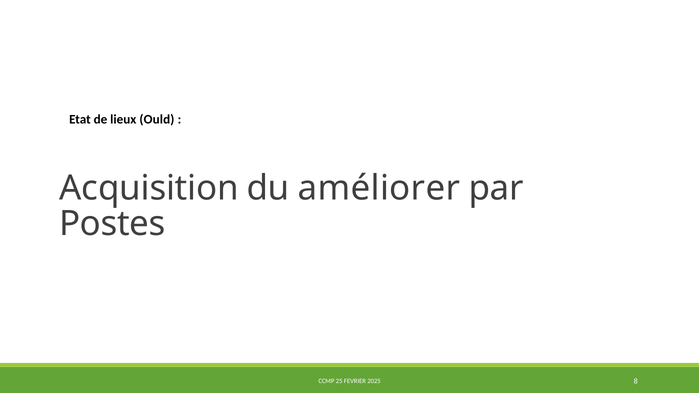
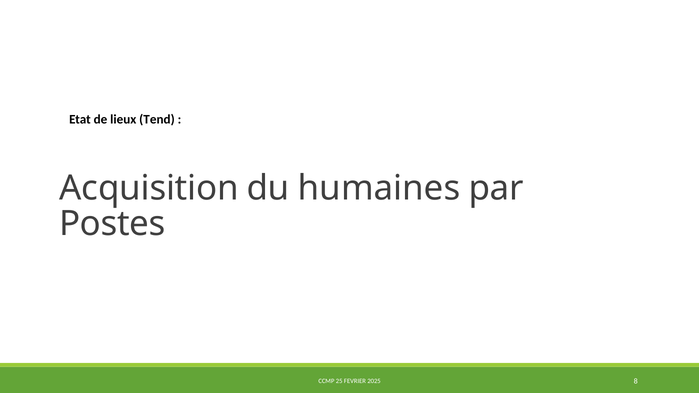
Ould: Ould -> Tend
améliorer: améliorer -> humaines
